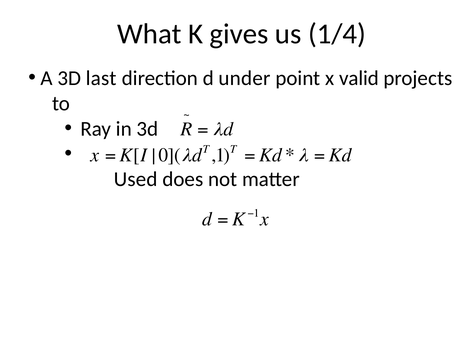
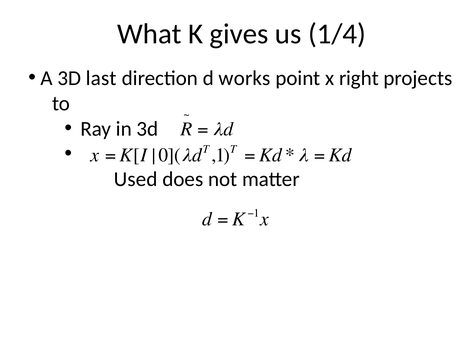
under: under -> works
valid: valid -> right
